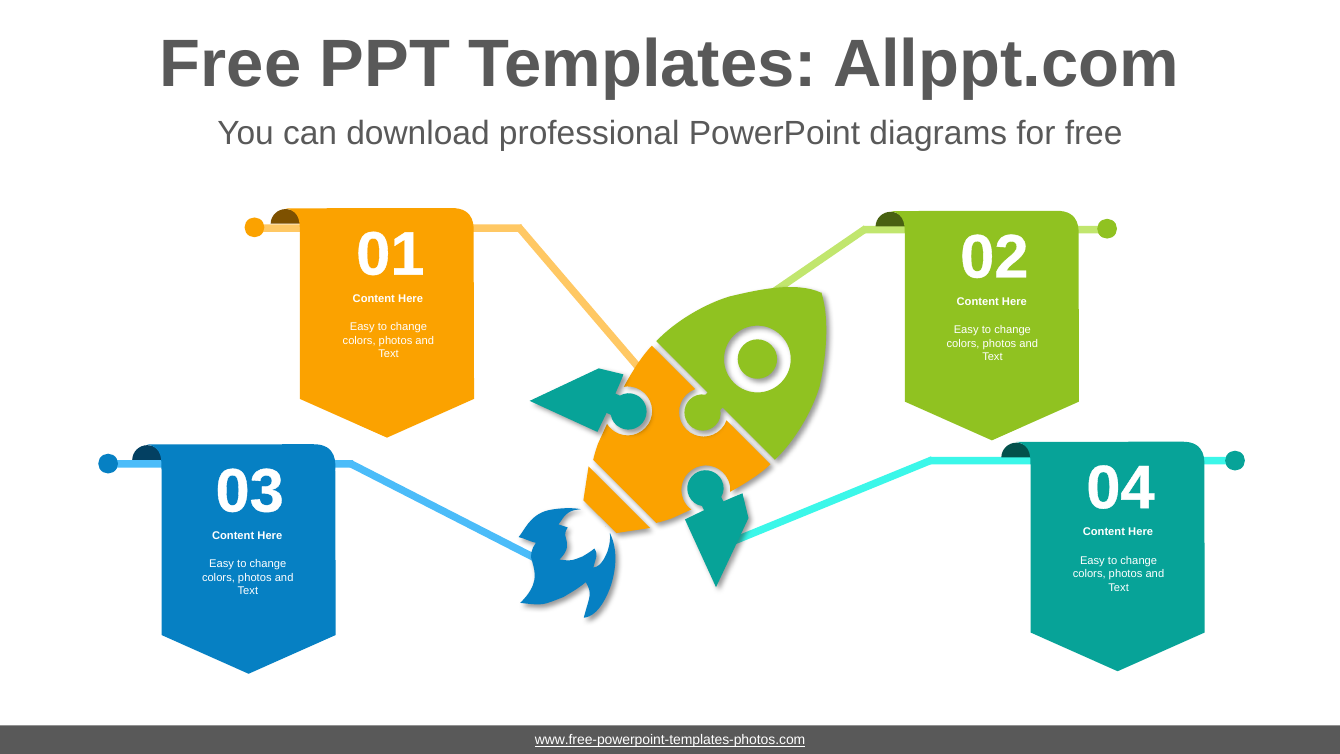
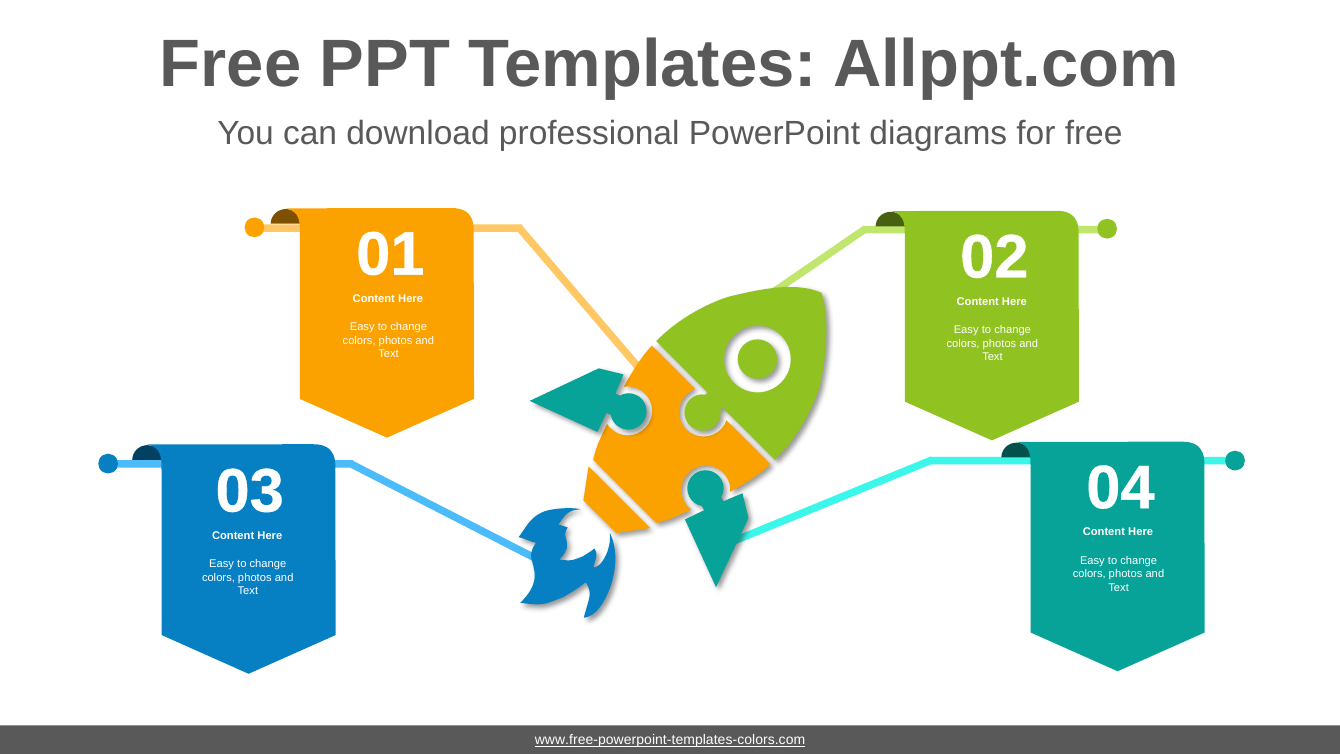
www.free-powerpoint-templates-photos.com: www.free-powerpoint-templates-photos.com -> www.free-powerpoint-templates-colors.com
